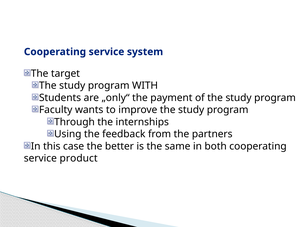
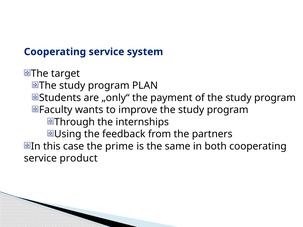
WITH: WITH -> PLAN
better: better -> prime
